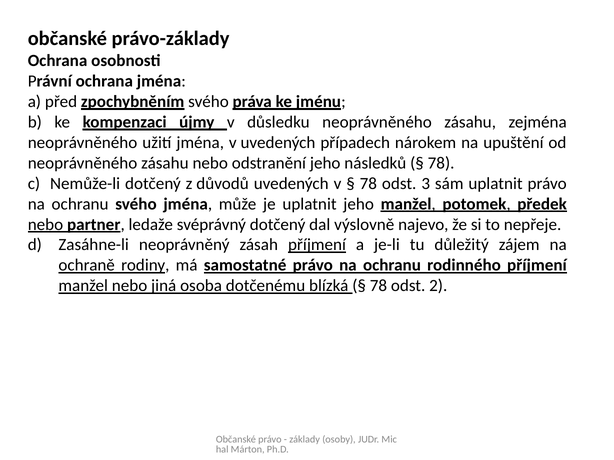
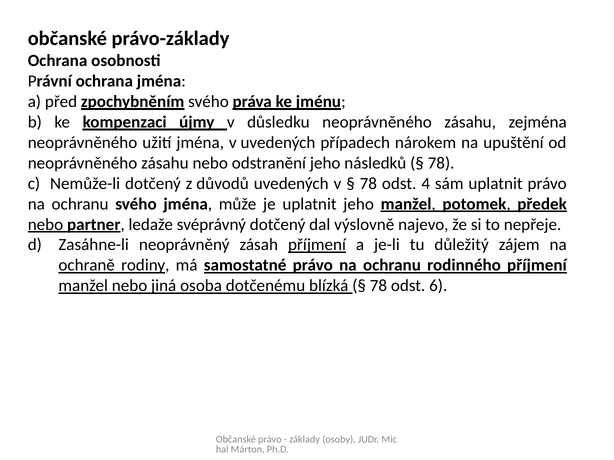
3: 3 -> 4
2: 2 -> 6
